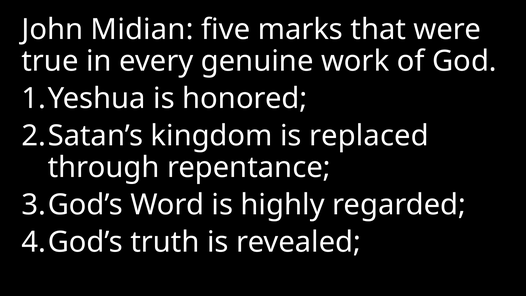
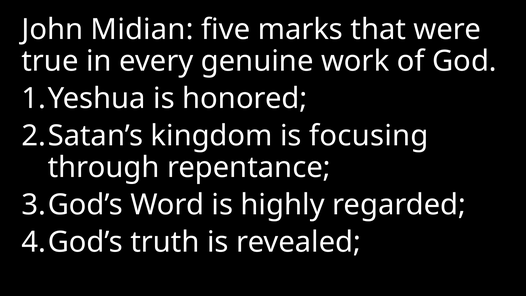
replaced: replaced -> focusing
